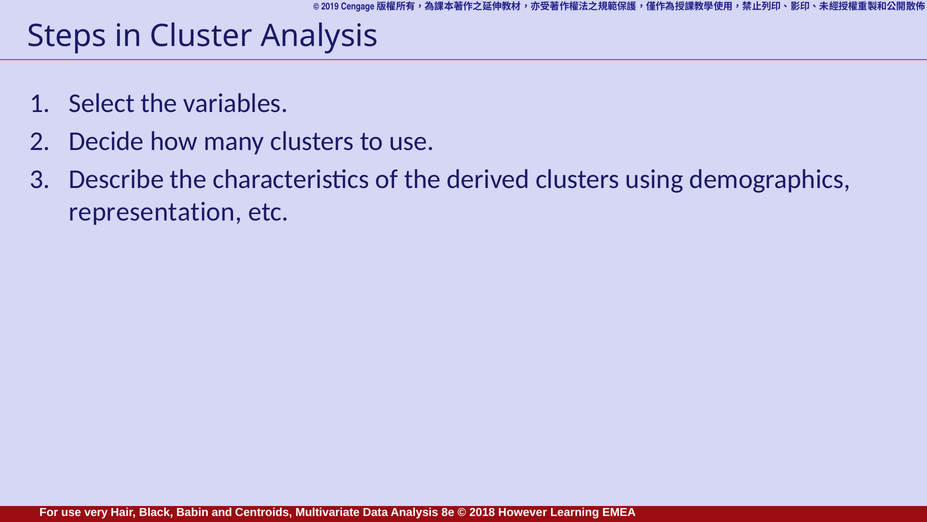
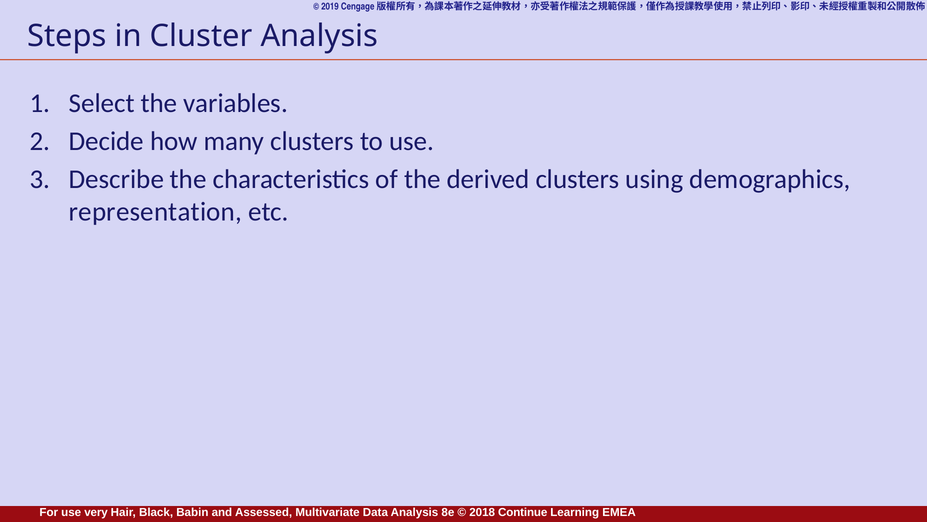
Centroids: Centroids -> Assessed
However: However -> Continue
